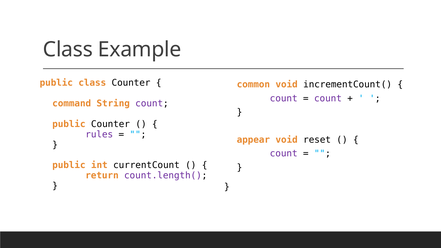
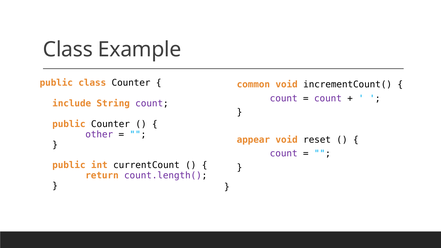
command: command -> include
rules: rules -> other
